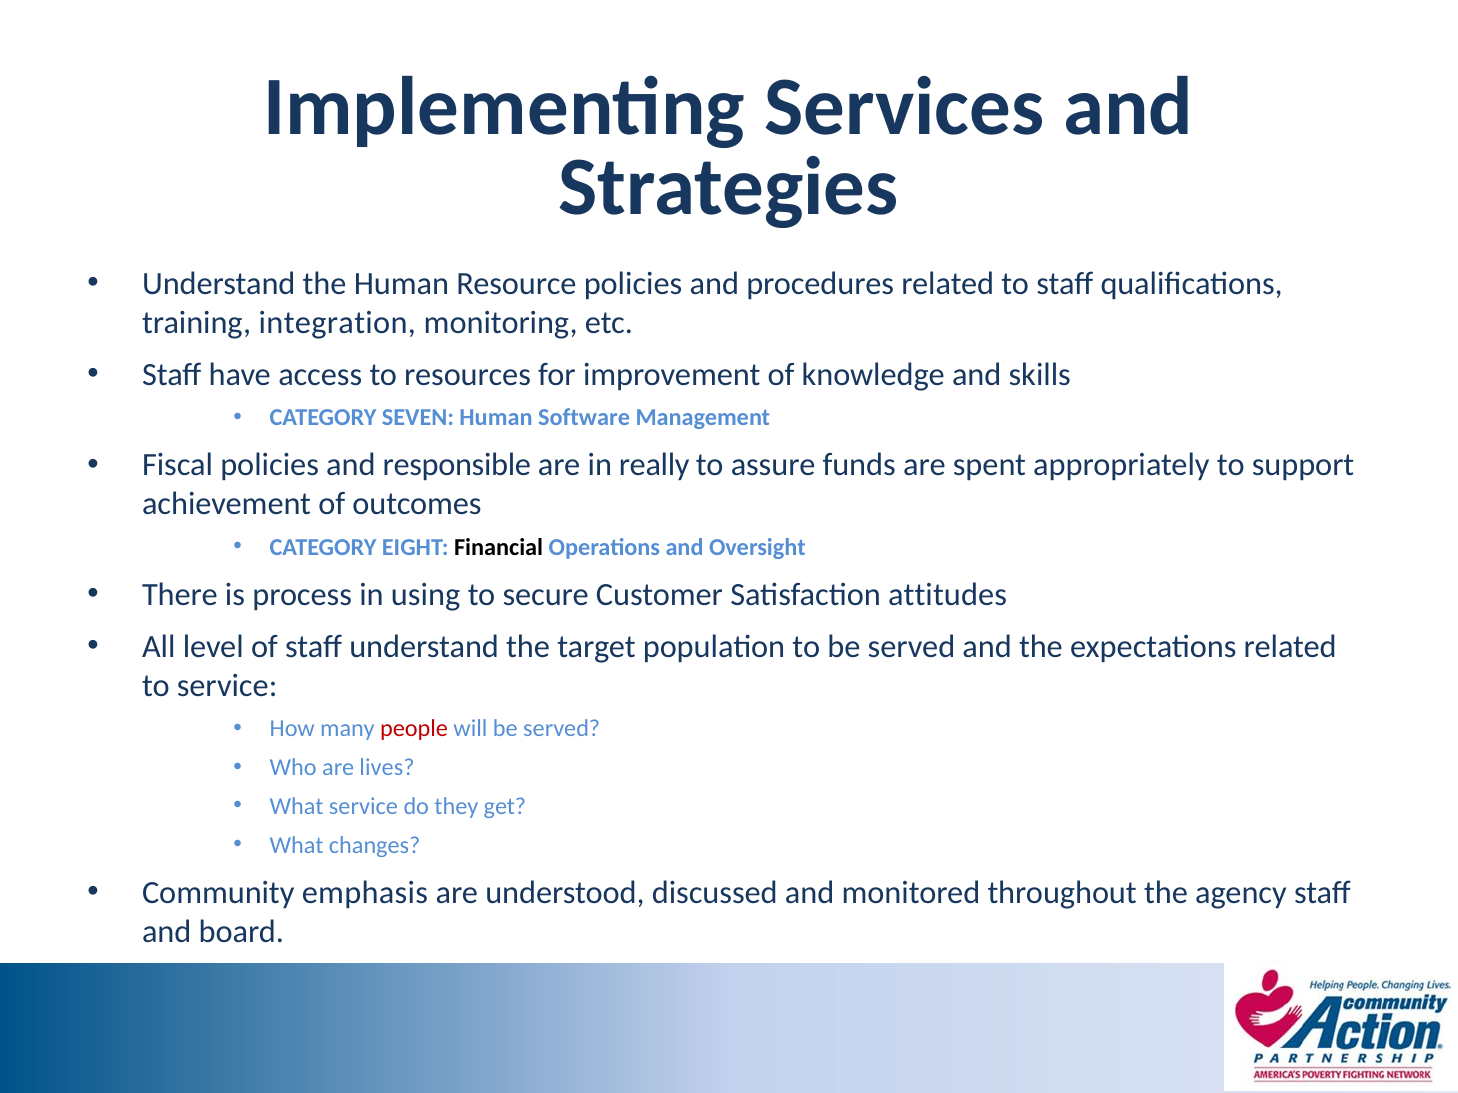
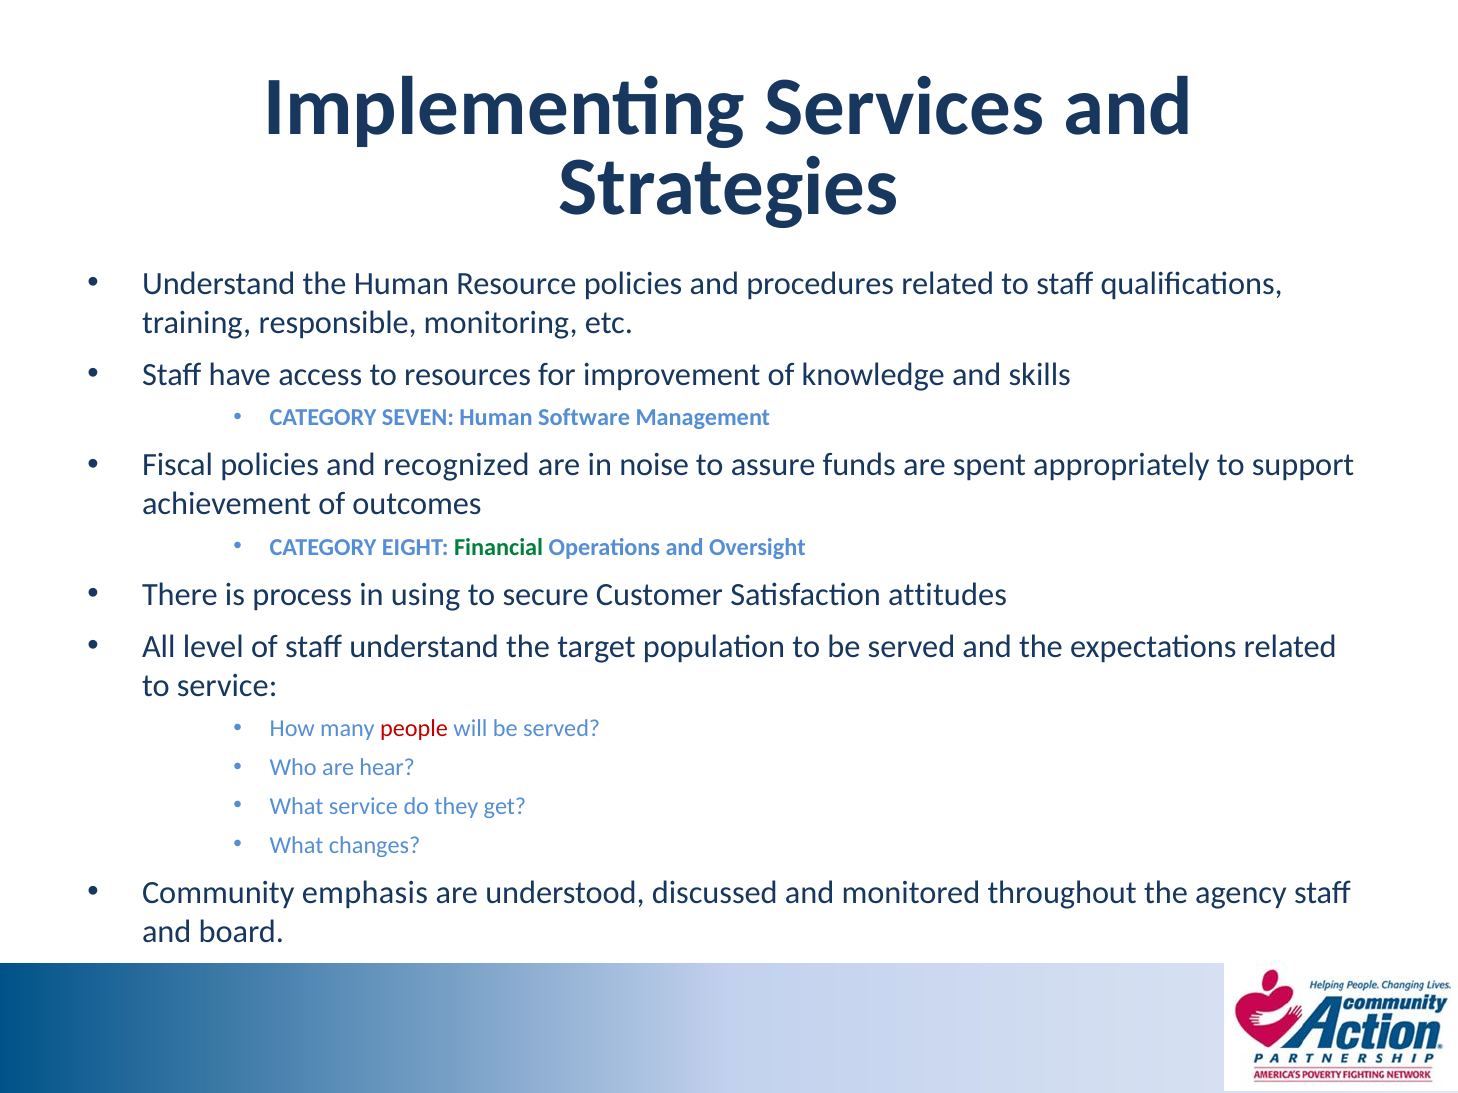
integration: integration -> responsible
responsible: responsible -> recognized
really: really -> noise
Financial colour: black -> green
lives: lives -> hear
